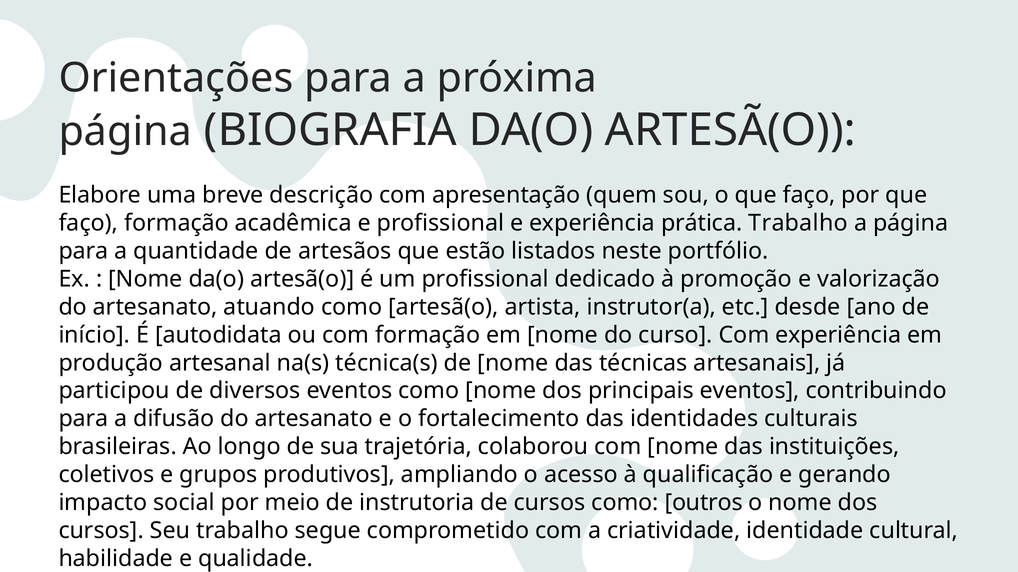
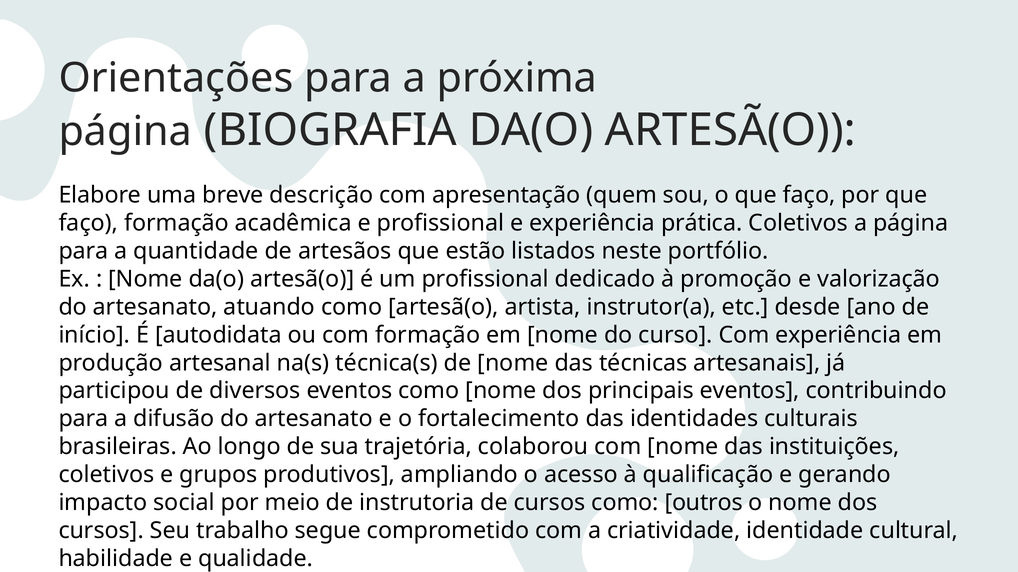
prática Trabalho: Trabalho -> Coletivos
